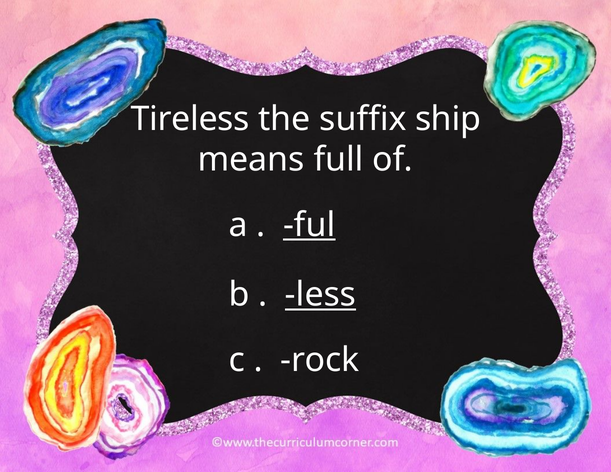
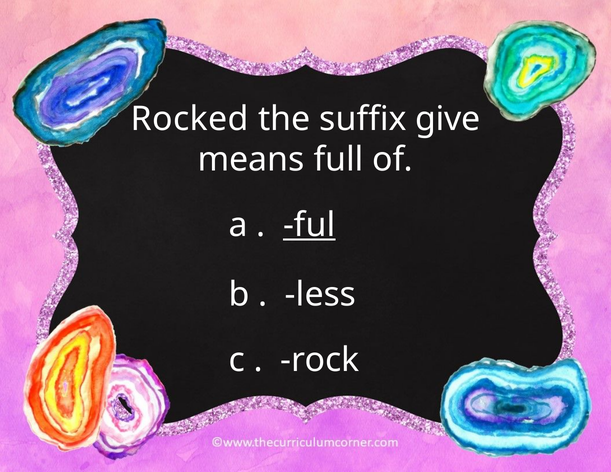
Tireless: Tireless -> Rocked
ship: ship -> give
less underline: present -> none
